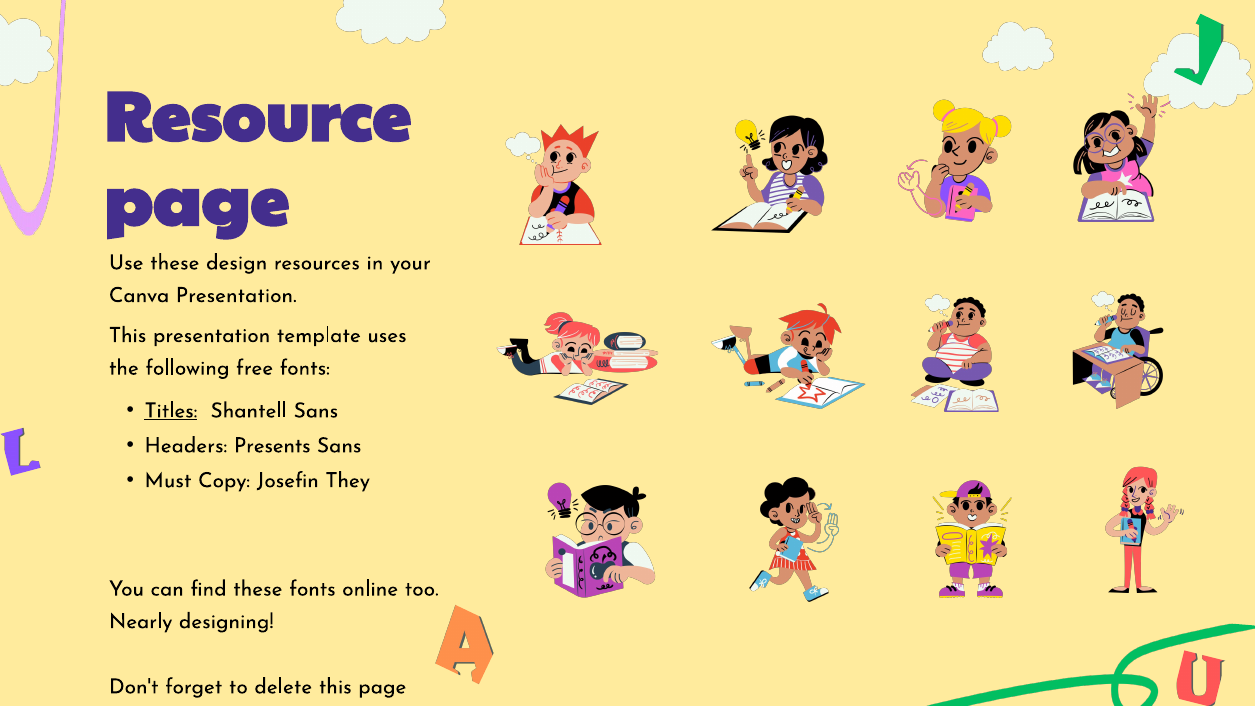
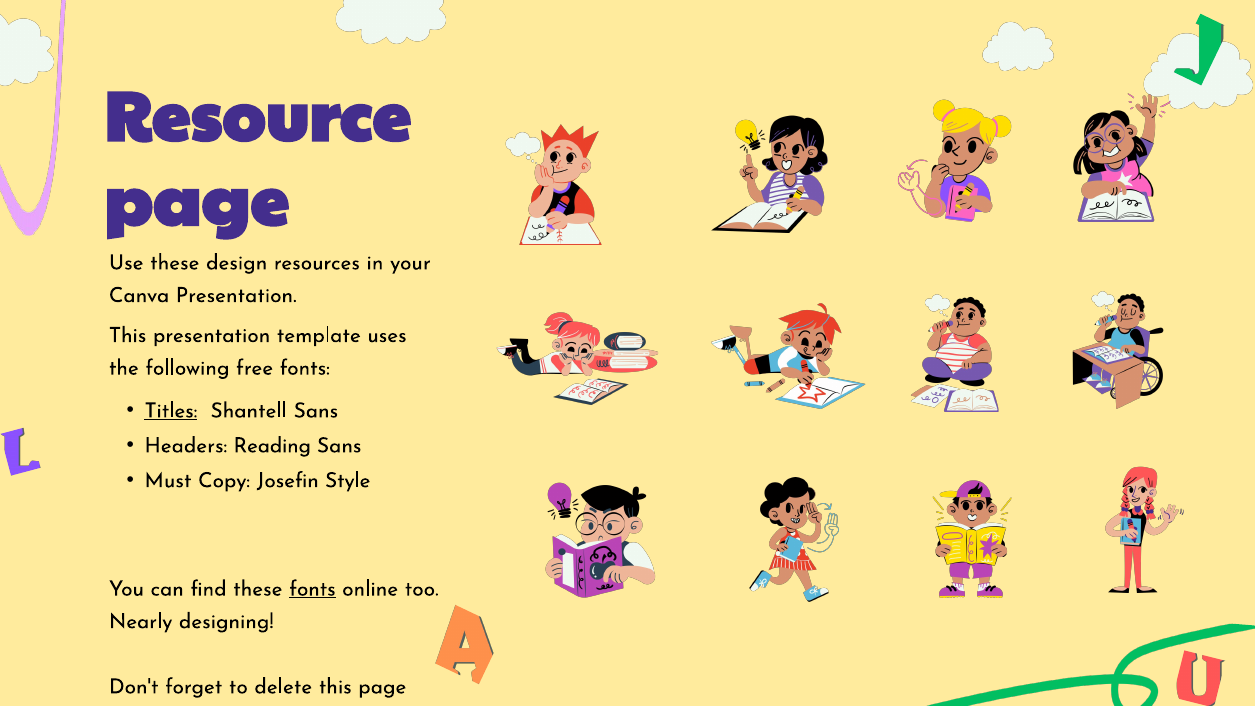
Presents: Presents -> Reading
They: They -> Style
fonts at (312, 589) underline: none -> present
